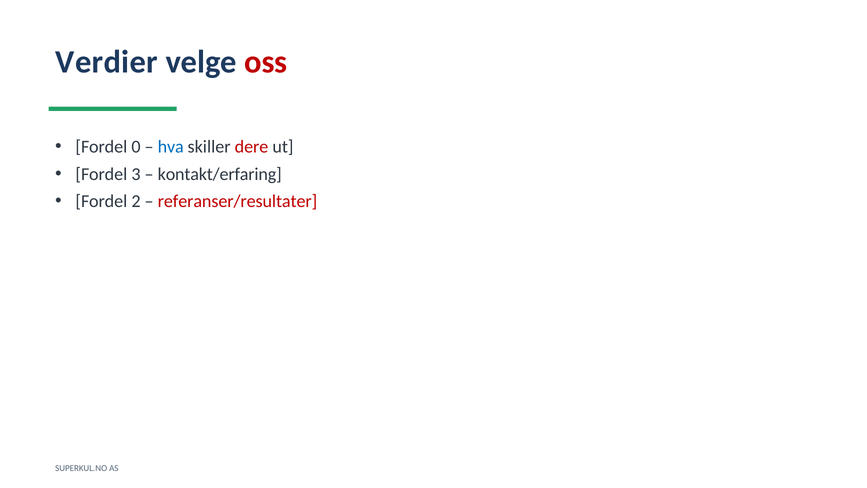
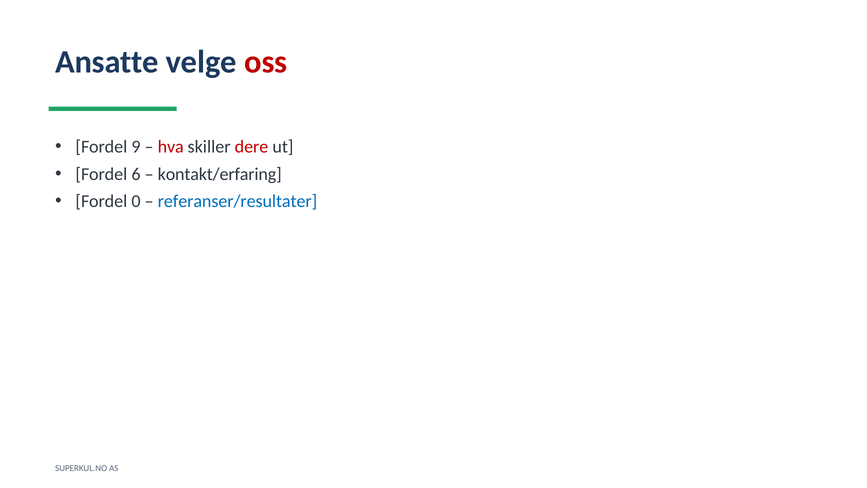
Verdier: Verdier -> Ansatte
0: 0 -> 9
hva colour: blue -> red
3: 3 -> 6
2: 2 -> 0
referanser/resultater colour: red -> blue
